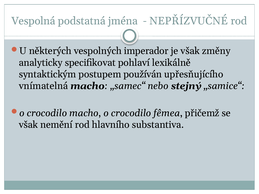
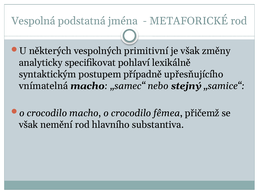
NEPŘÍZVUČNÉ: NEPŘÍZVUČNÉ -> METAFORICKÉ
imperador: imperador -> primitivní
používán: používán -> případně
